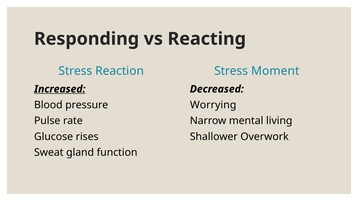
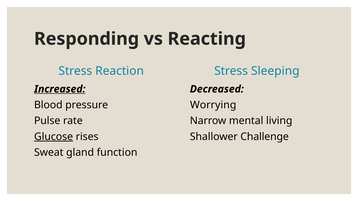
Moment: Moment -> Sleeping
Glucose underline: none -> present
Overwork: Overwork -> Challenge
